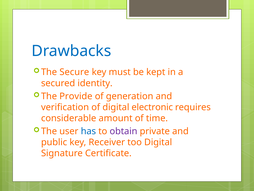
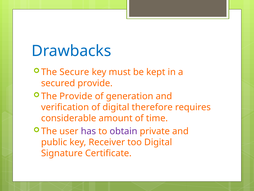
secured identity: identity -> provide
electronic: electronic -> therefore
has colour: blue -> purple
